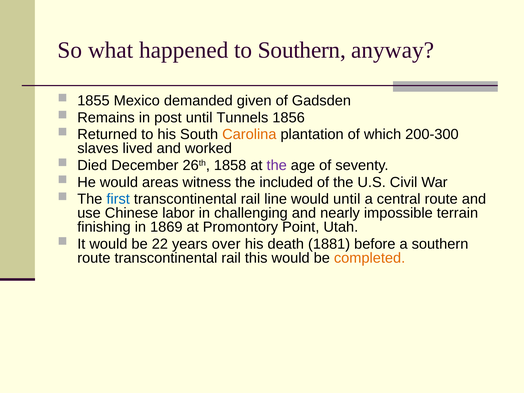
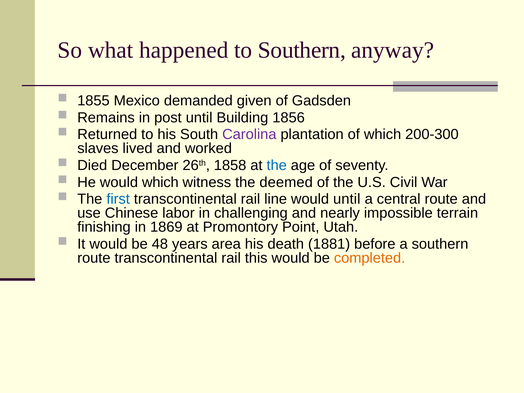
Tunnels: Tunnels -> Building
Carolina colour: orange -> purple
the at (277, 165) colour: purple -> blue
would areas: areas -> which
included: included -> deemed
22: 22 -> 48
over: over -> area
